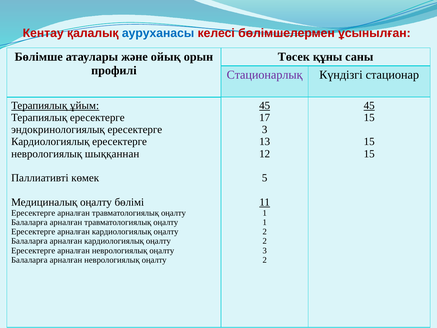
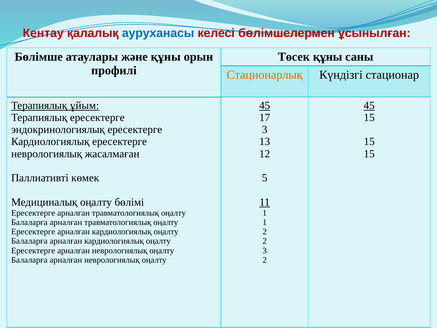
және ойық: ойық -> құны
Стационарлық colour: purple -> orange
шыққаннан: шыққаннан -> жасалмаған
